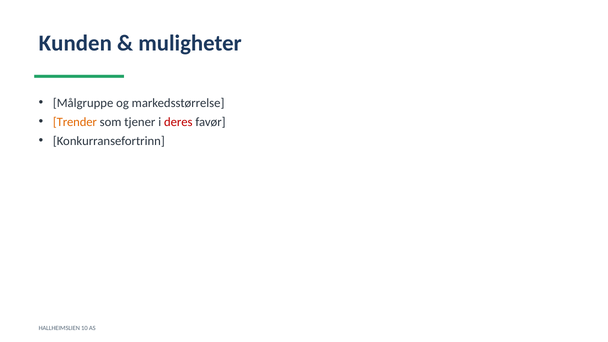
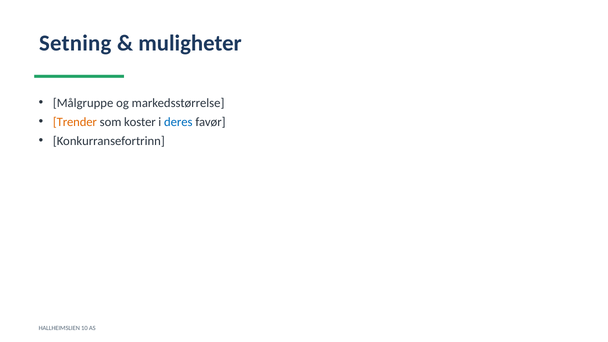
Kunden: Kunden -> Setning
tjener: tjener -> koster
deres colour: red -> blue
